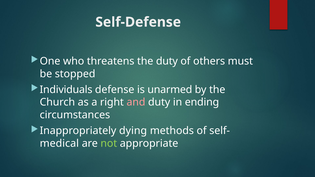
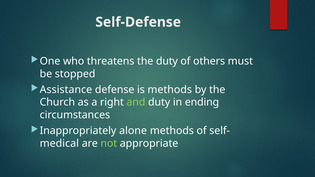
Individuals: Individuals -> Assistance
is unarmed: unarmed -> methods
and colour: pink -> light green
dying: dying -> alone
